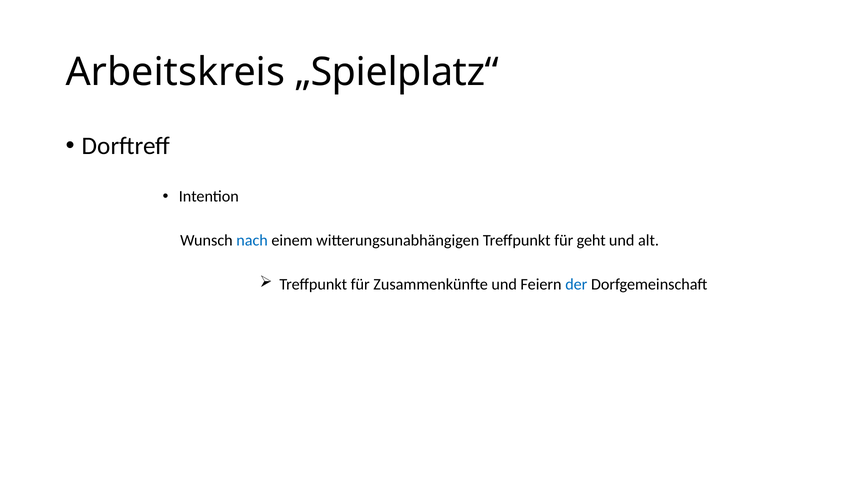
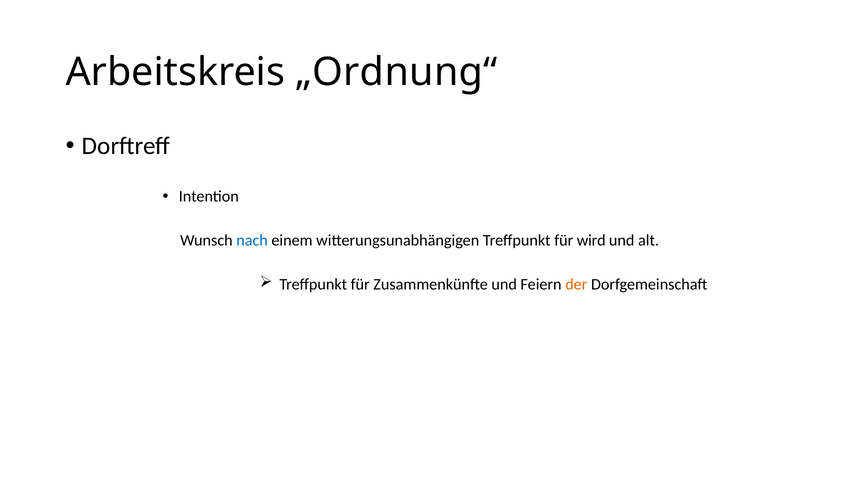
„Spielplatz“: „Spielplatz“ -> „Ordnung“
geht: geht -> wird
der colour: blue -> orange
